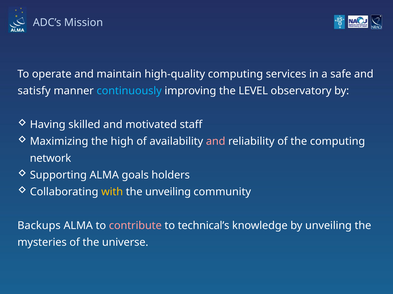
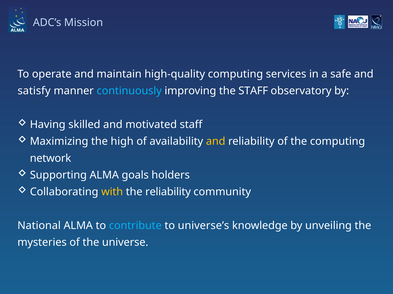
the LEVEL: LEVEL -> STAFF
and at (216, 142) colour: pink -> yellow
the unveiling: unveiling -> reliability
Backups: Backups -> National
contribute colour: pink -> light blue
technical’s: technical’s -> universe’s
